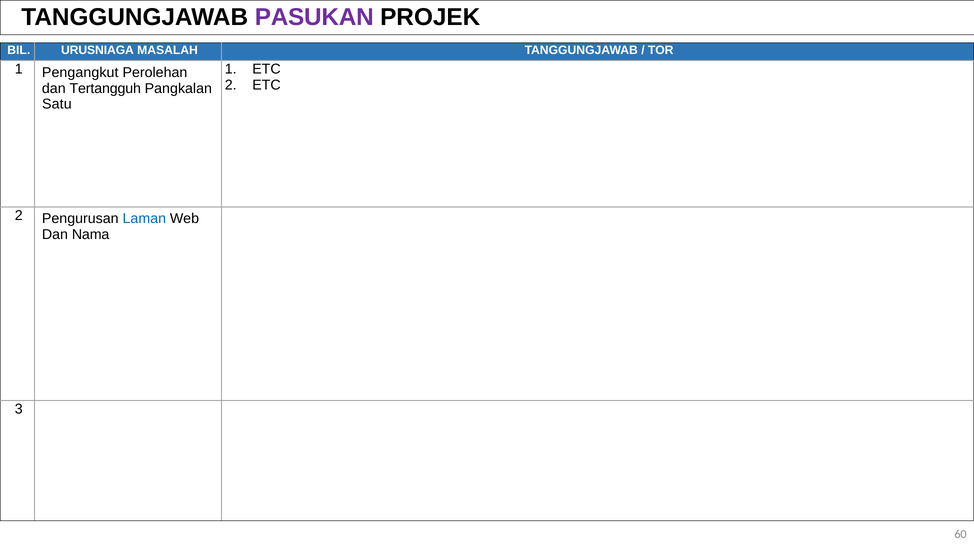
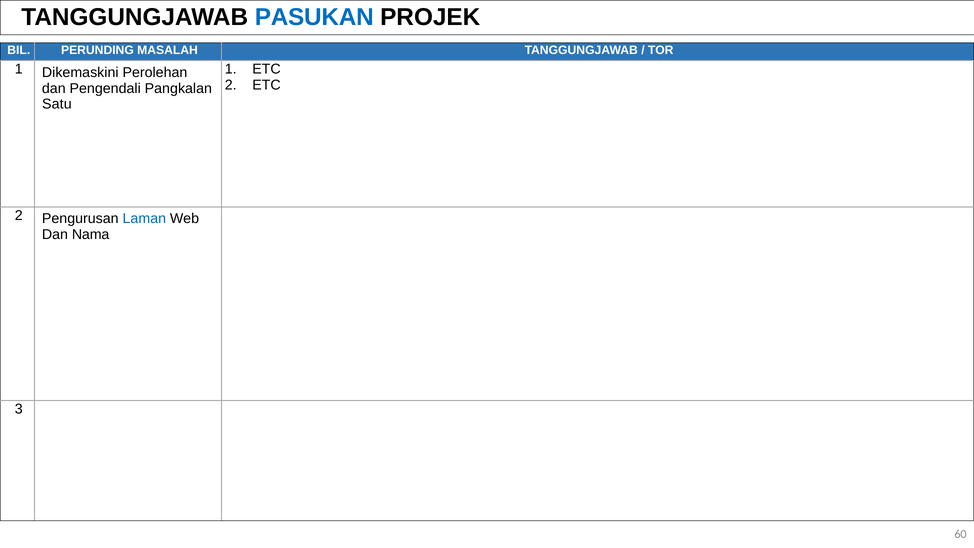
PASUKAN colour: purple -> blue
URUSNIAGA: URUSNIAGA -> PERUNDING
Pengangkut: Pengangkut -> Dikemaskini
Tertangguh: Tertangguh -> Pengendali
